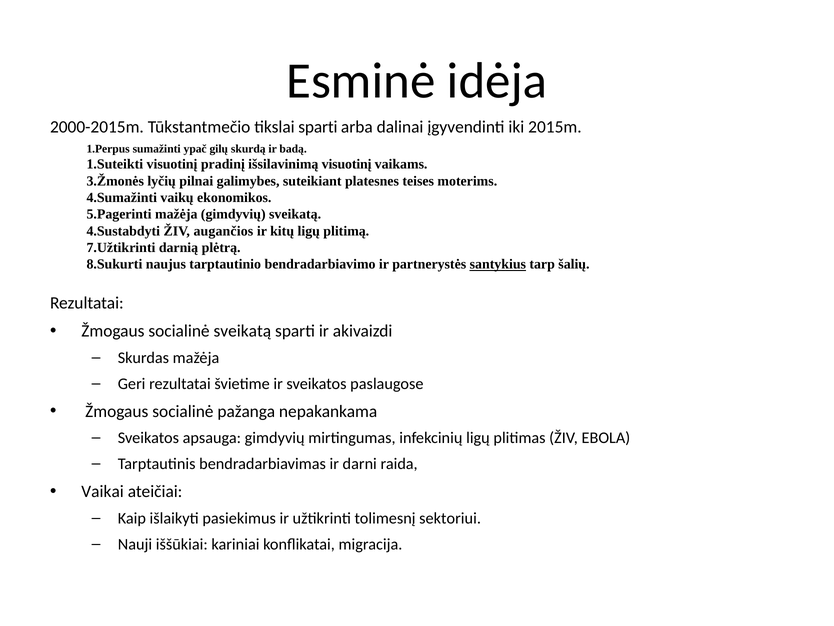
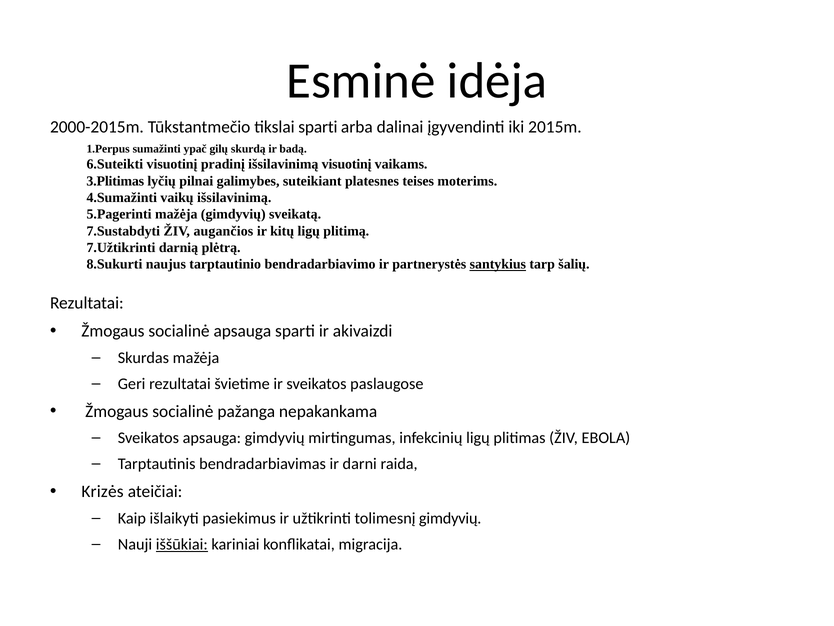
1.Suteikti: 1.Suteikti -> 6.Suteikti
3.Žmonės: 3.Žmonės -> 3.Plitimas
vaikų ekonomikos: ekonomikos -> išsilavinimą
4.Sustabdyti: 4.Sustabdyti -> 7.Sustabdyti
socialinė sveikatą: sveikatą -> apsauga
Vaikai: Vaikai -> Krizės
tolimesnį sektoriui: sektoriui -> gimdyvių
iššūkiai underline: none -> present
